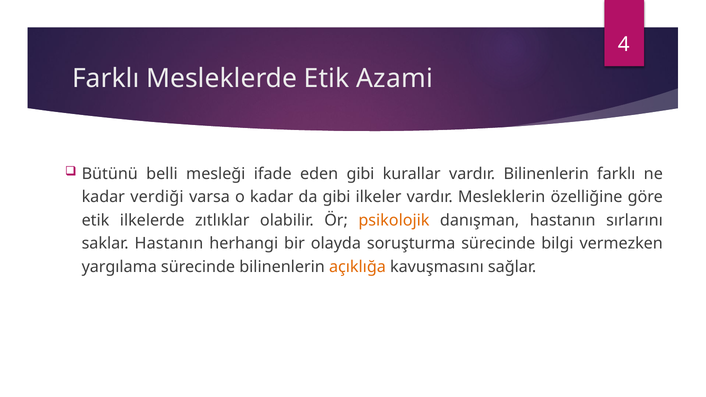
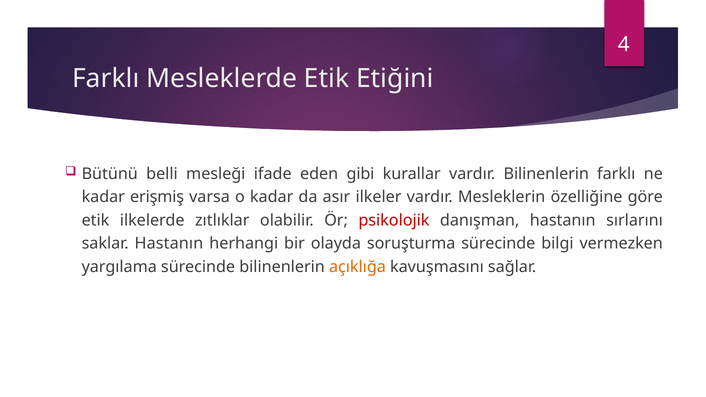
Azami: Azami -> Etiğini
verdiği: verdiği -> erişmiş
da gibi: gibi -> asır
psikolojik colour: orange -> red
